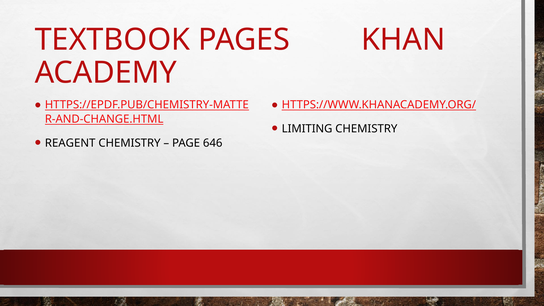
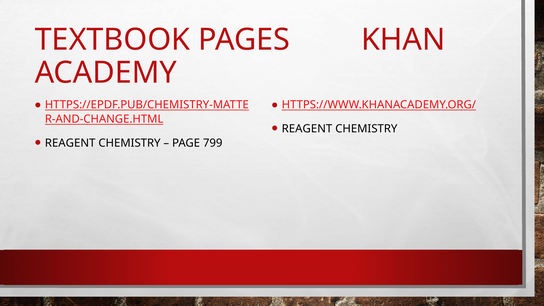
LIMITING at (307, 129): LIMITING -> REAGENT
646: 646 -> 799
